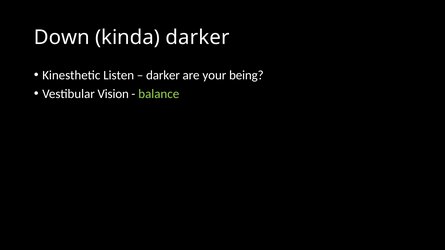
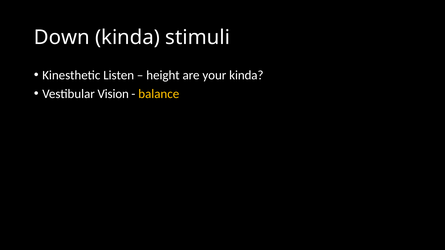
kinda darker: darker -> stimuli
darker at (163, 75): darker -> height
your being: being -> kinda
balance colour: light green -> yellow
